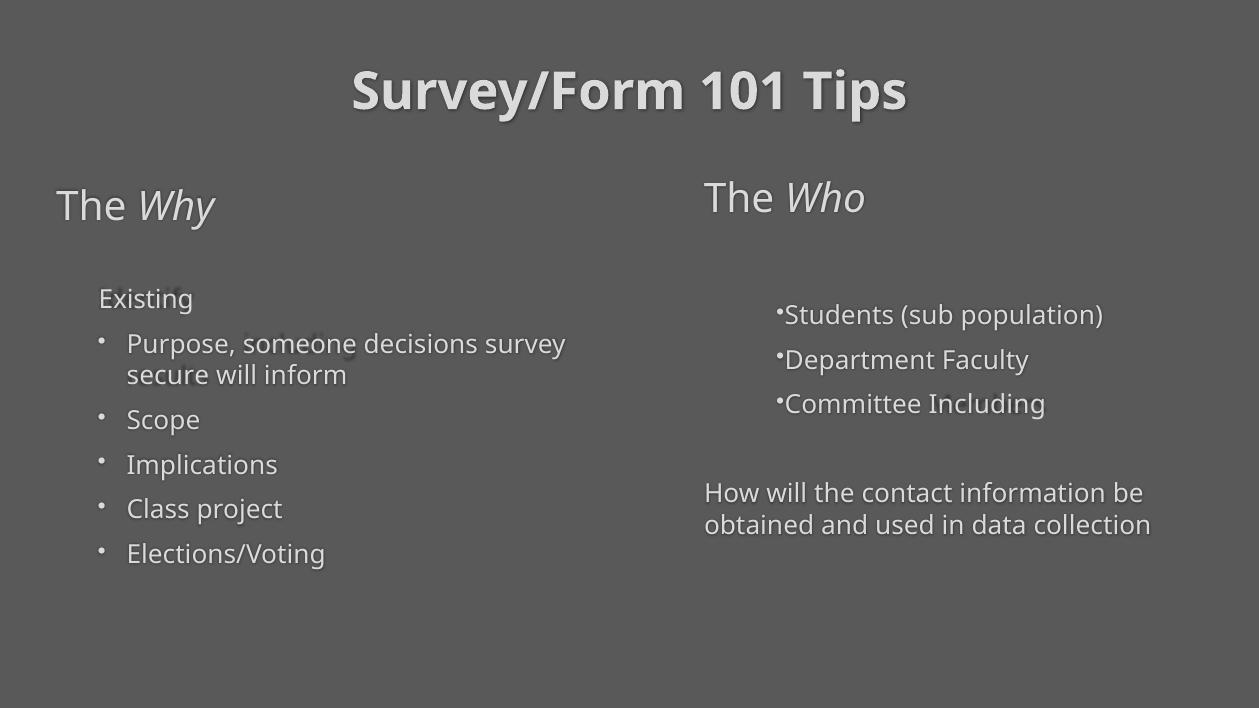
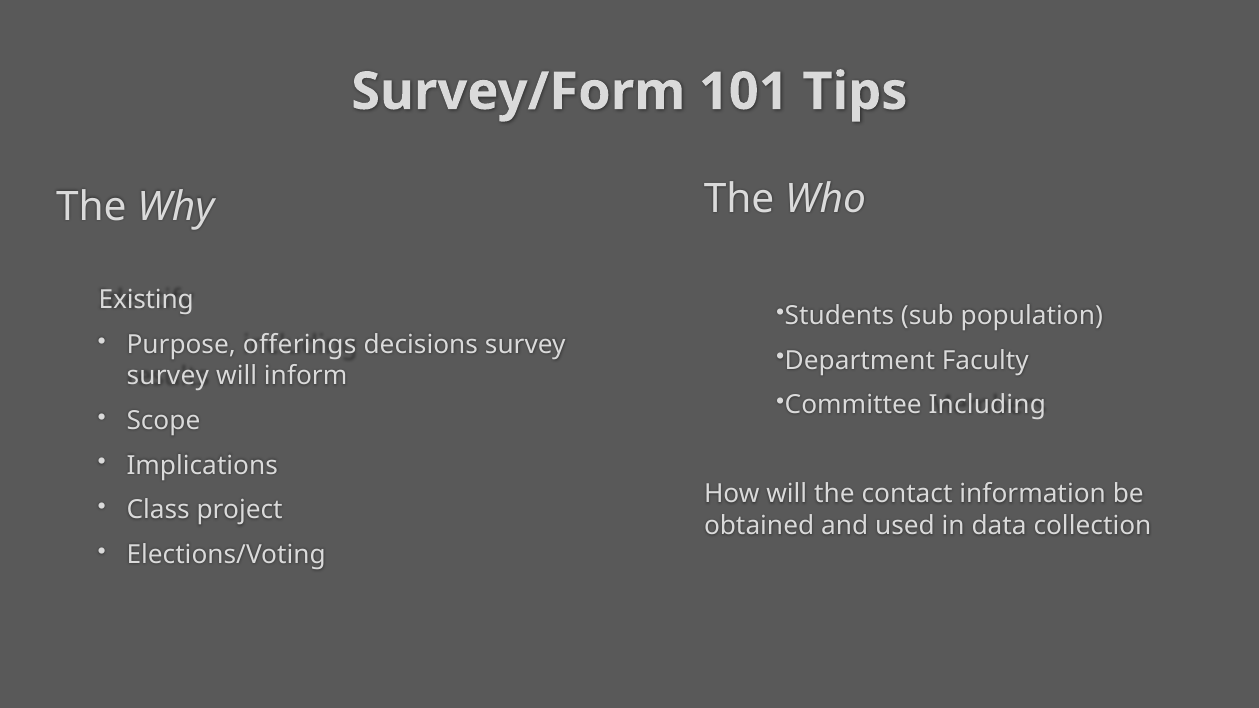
someone: someone -> offerings
secure at (168, 376): secure -> survey
